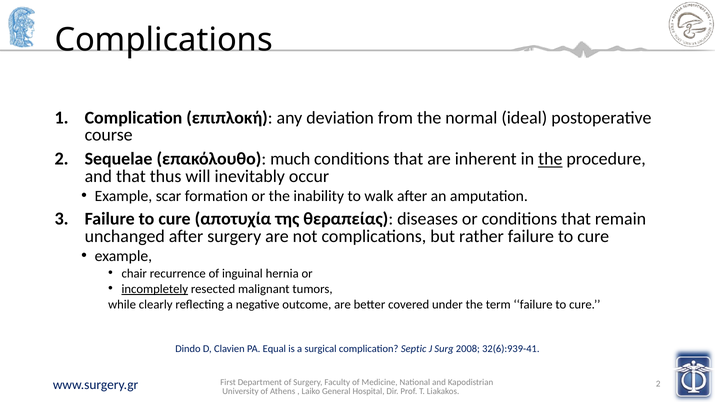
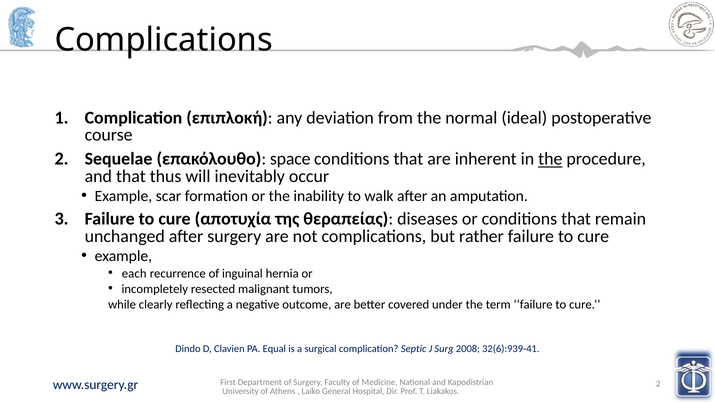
much: much -> space
chair: chair -> each
incompletely underline: present -> none
